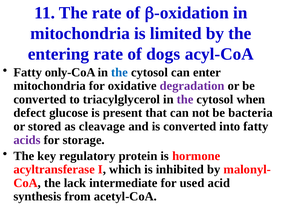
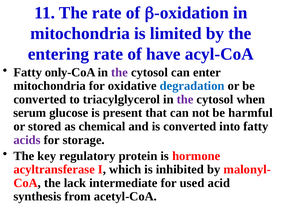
dogs: dogs -> have
the at (120, 72) colour: blue -> purple
degradation colour: purple -> blue
defect: defect -> serum
bacteria: bacteria -> harmful
cleavage: cleavage -> chemical
